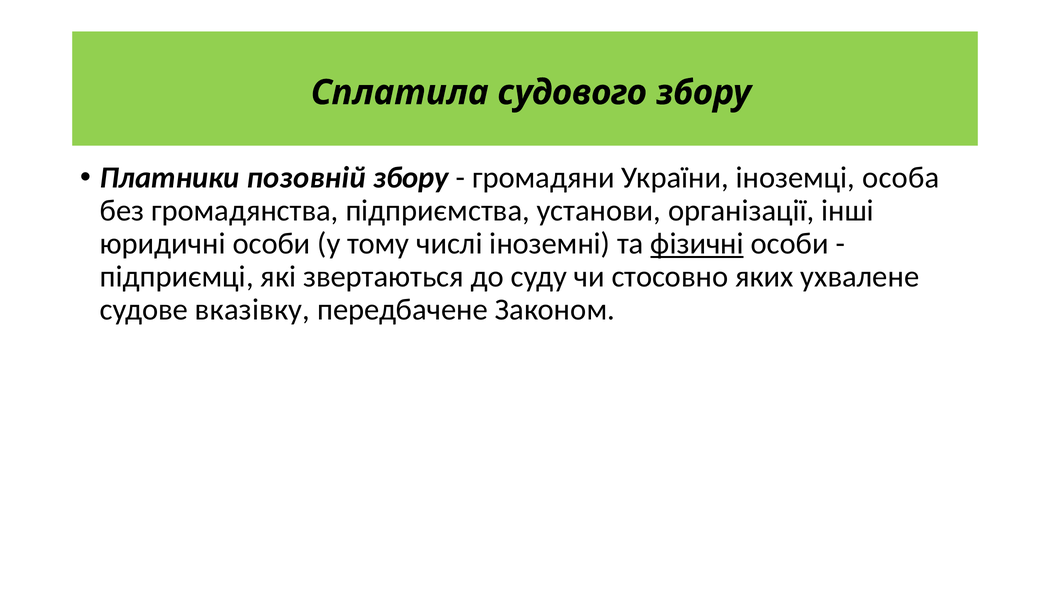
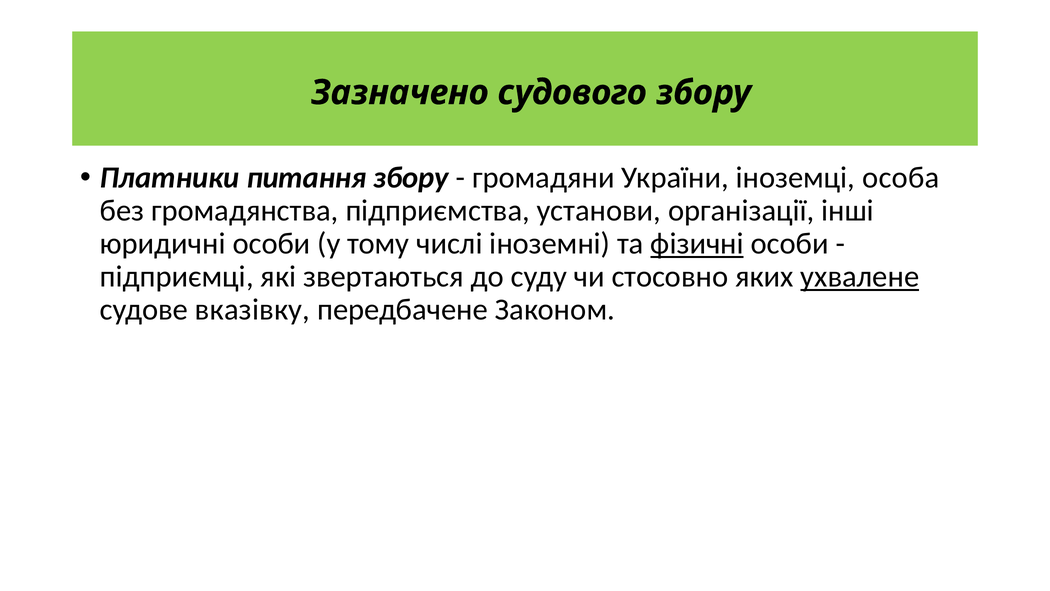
Сплатила: Сплатила -> Зазначено
позовній: позовній -> питання
ухвалене underline: none -> present
